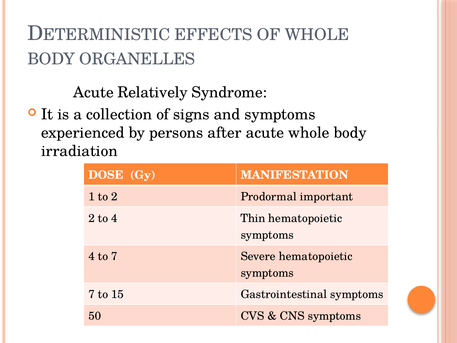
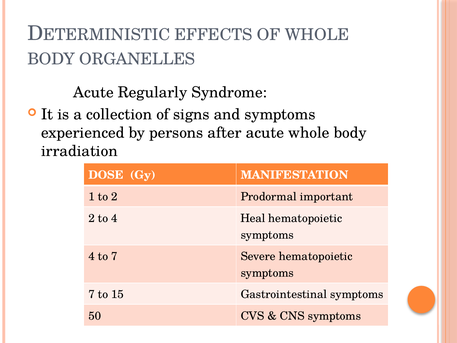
Relatively: Relatively -> Regularly
Thin: Thin -> Heal
